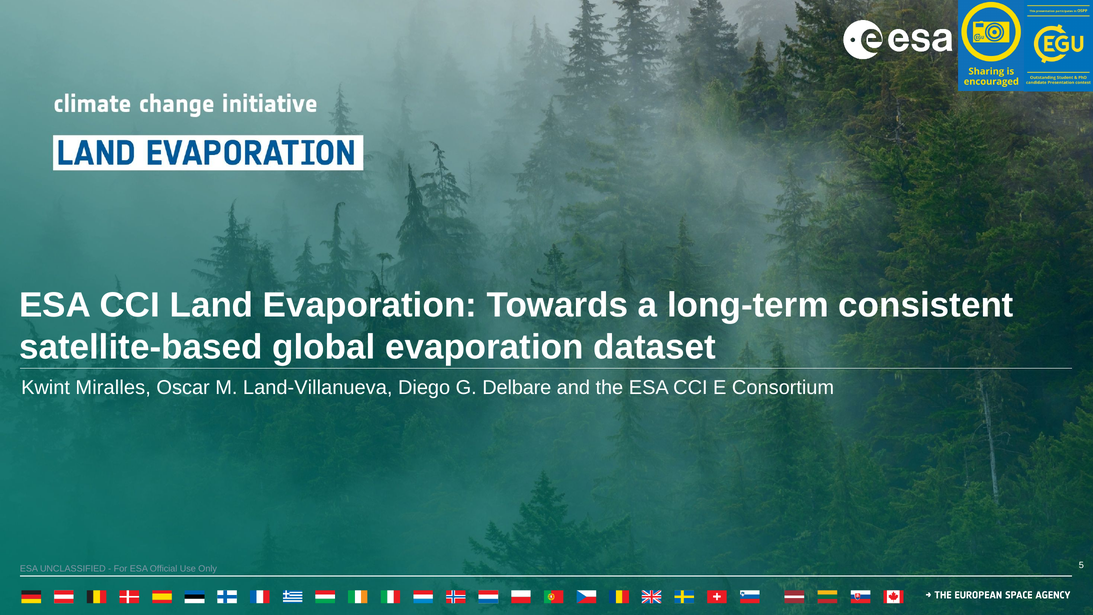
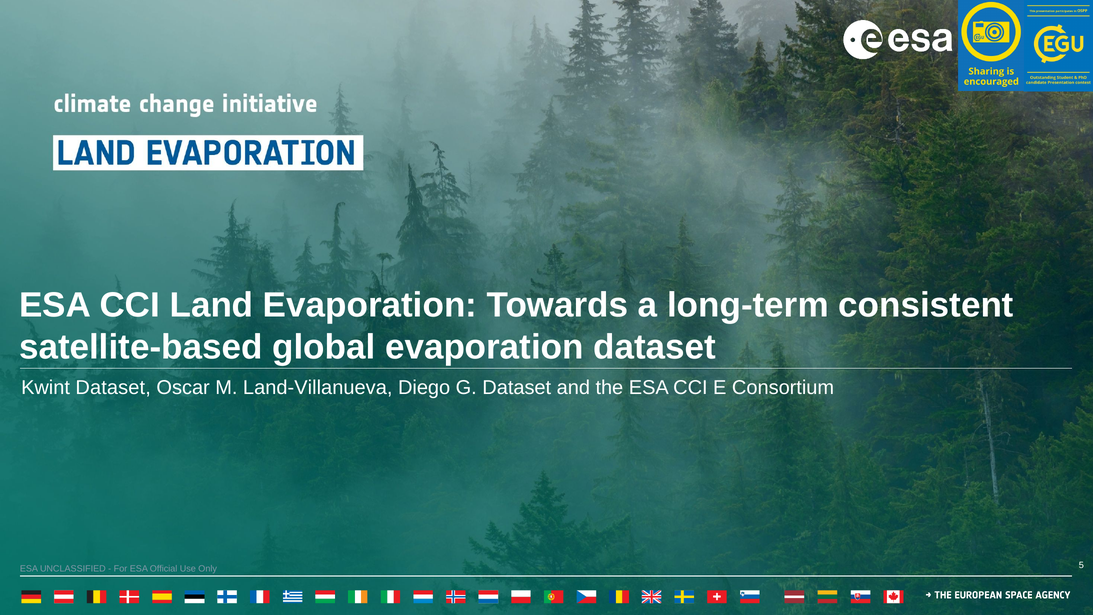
Kwint Miralles: Miralles -> Dataset
G Delbare: Delbare -> Dataset
